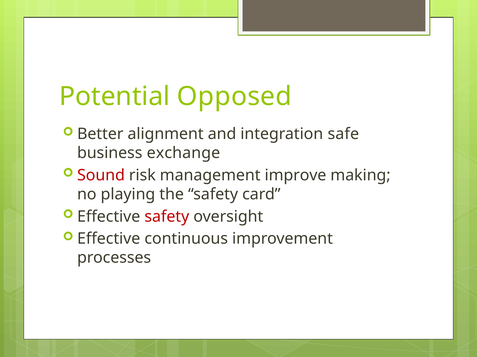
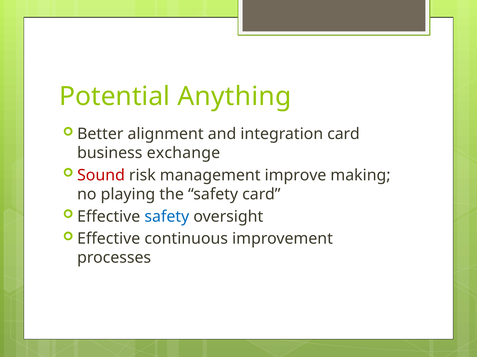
Opposed: Opposed -> Anything
integration safe: safe -> card
safety at (167, 217) colour: red -> blue
